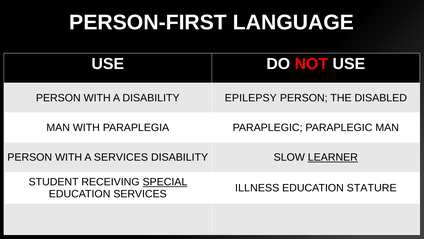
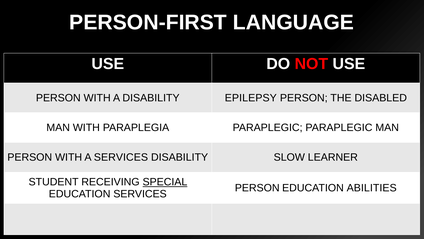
LEARNER underline: present -> none
ILLNESS at (257, 188): ILLNESS -> PERSON
STATURE: STATURE -> ABILITIES
